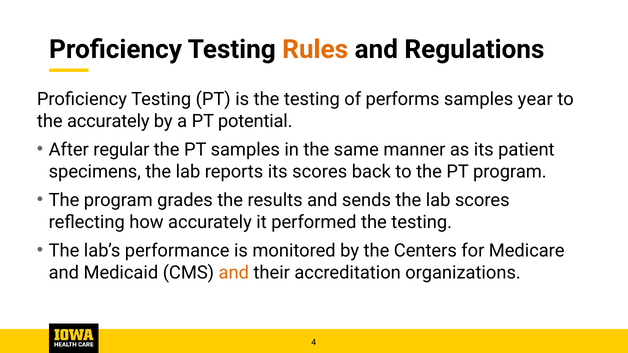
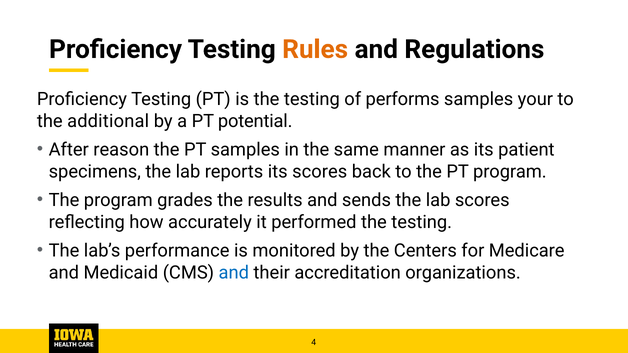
year: year -> your
the accurately: accurately -> additional
regular: regular -> reason
and at (234, 273) colour: orange -> blue
